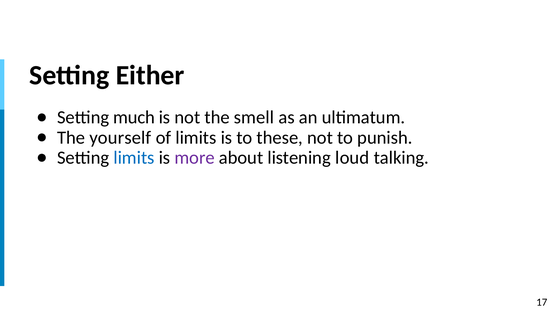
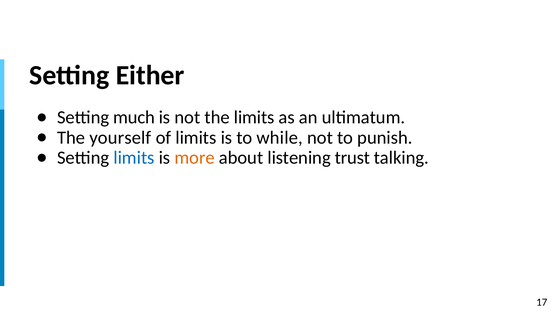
the smell: smell -> limits
these: these -> while
more colour: purple -> orange
loud: loud -> trust
